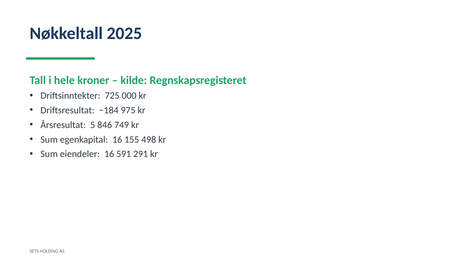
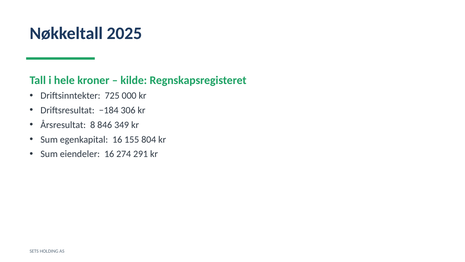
975: 975 -> 306
5: 5 -> 8
749: 749 -> 349
498: 498 -> 804
591: 591 -> 274
